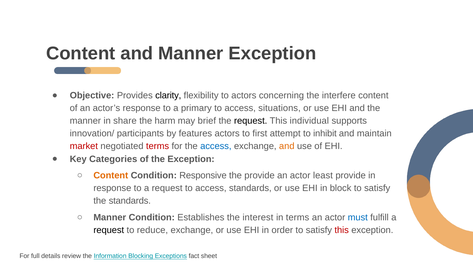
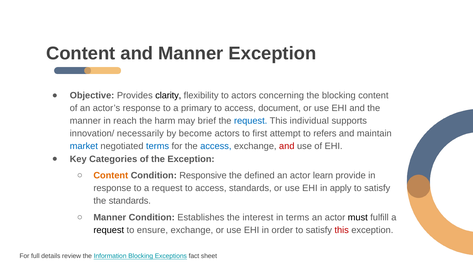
the interfere: interfere -> blocking
situations: situations -> document
share: share -> reach
request at (251, 121) colour: black -> blue
participants: participants -> necessarily
features: features -> become
inhibit: inhibit -> refers
market colour: red -> blue
terms at (158, 146) colour: red -> blue
and at (287, 146) colour: orange -> red
the provide: provide -> defined
least: least -> learn
block: block -> apply
must colour: blue -> black
reduce: reduce -> ensure
